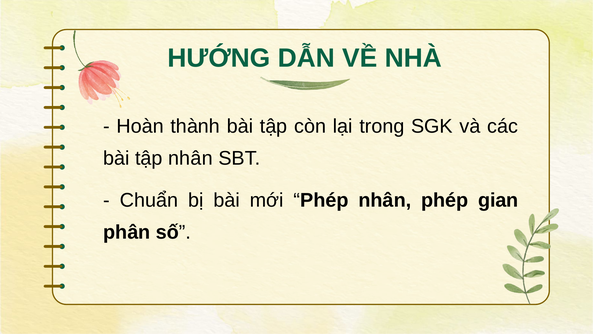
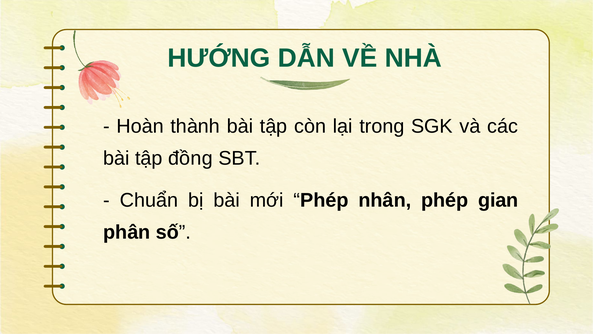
tập nhân: nhân -> đồng
